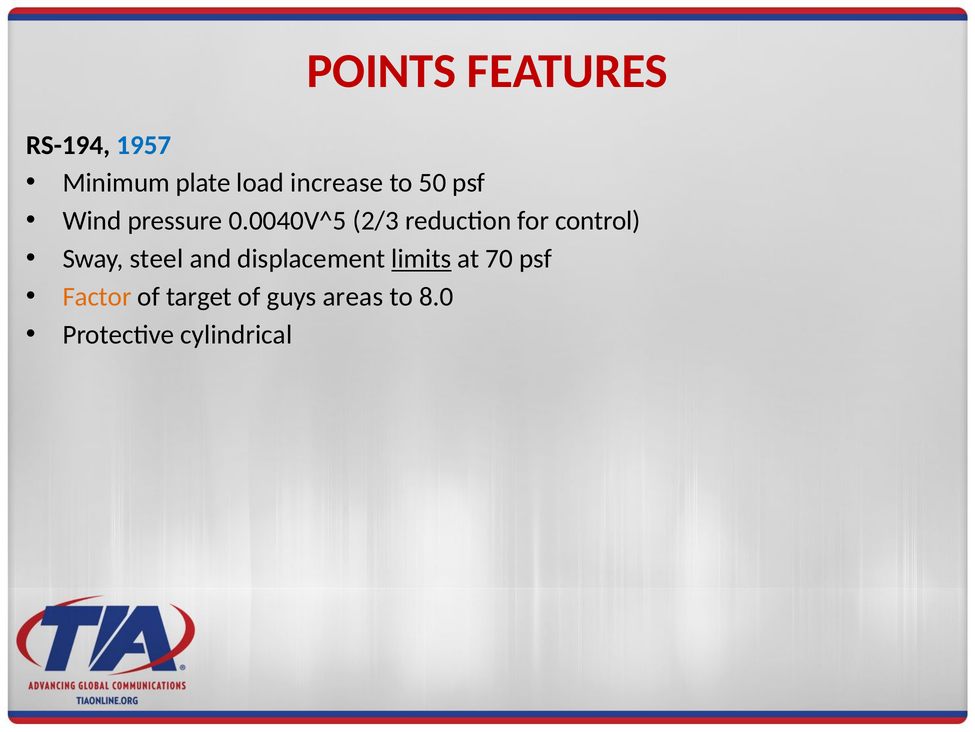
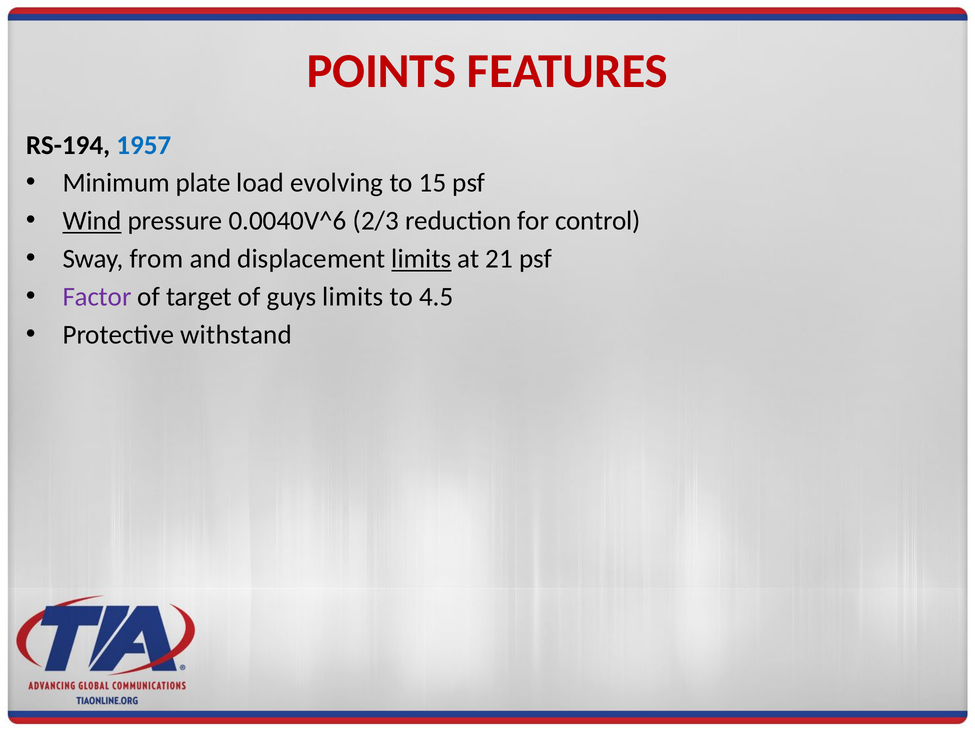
increase: increase -> evolving
50: 50 -> 15
Wind underline: none -> present
0.0040V^5: 0.0040V^5 -> 0.0040V^6
steel: steel -> from
70: 70 -> 21
Factor colour: orange -> purple
guys areas: areas -> limits
8.0: 8.0 -> 4.5
cylindrical: cylindrical -> withstand
